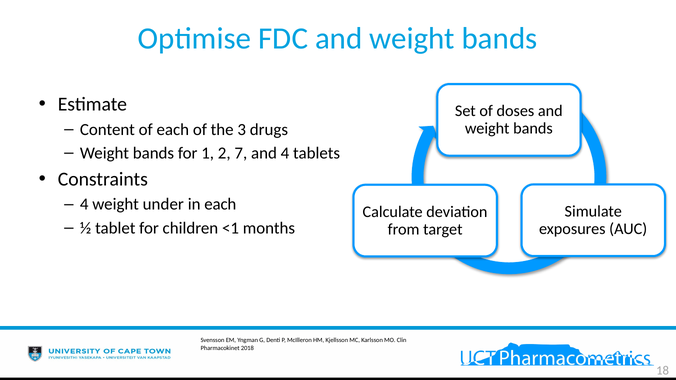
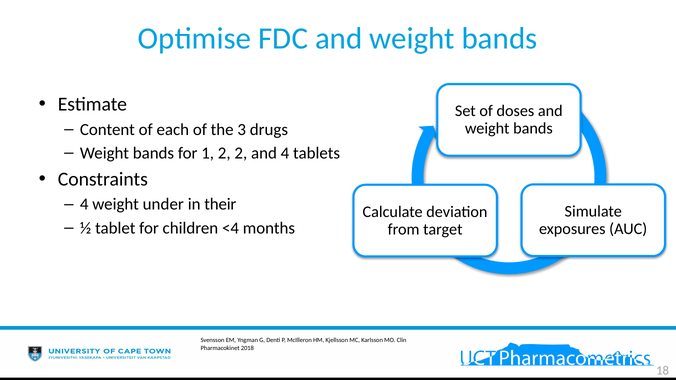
2 7: 7 -> 2
in each: each -> their
<1: <1 -> <4
